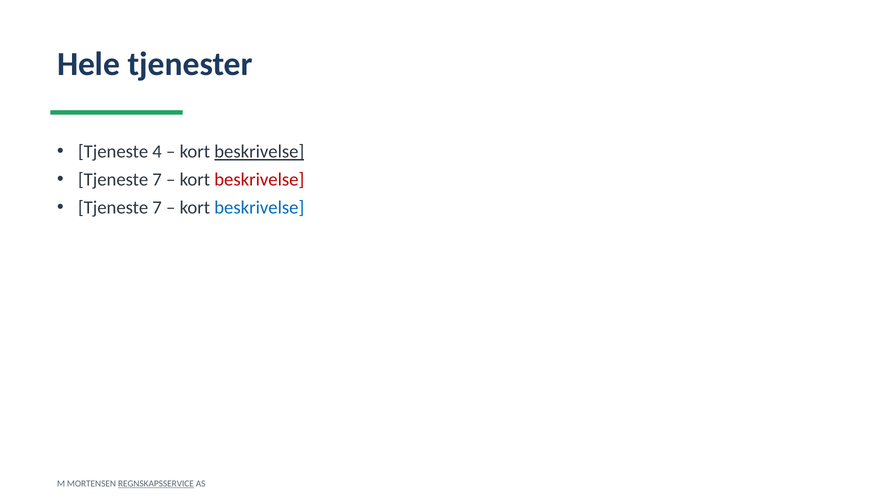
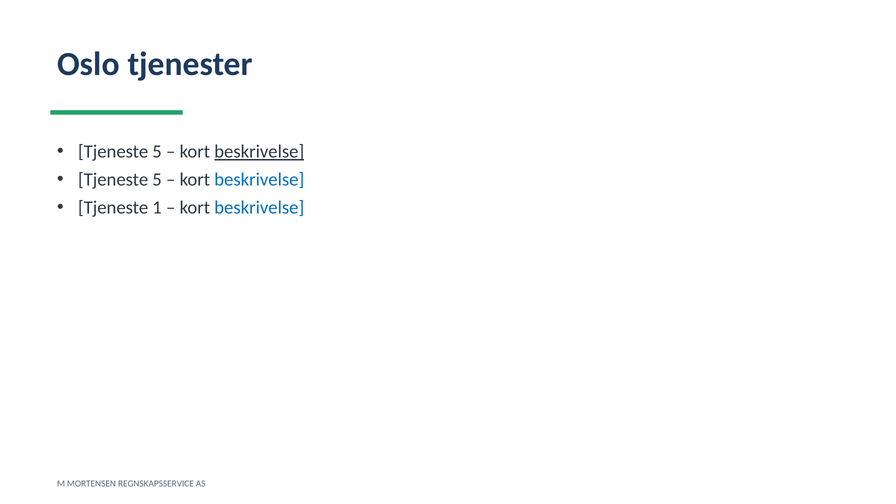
Hele: Hele -> Oslo
4 at (157, 152): 4 -> 5
7 at (157, 180): 7 -> 5
beskrivelse at (259, 180) colour: red -> blue
7 at (157, 208): 7 -> 1
REGNSKAPSSERVICE underline: present -> none
